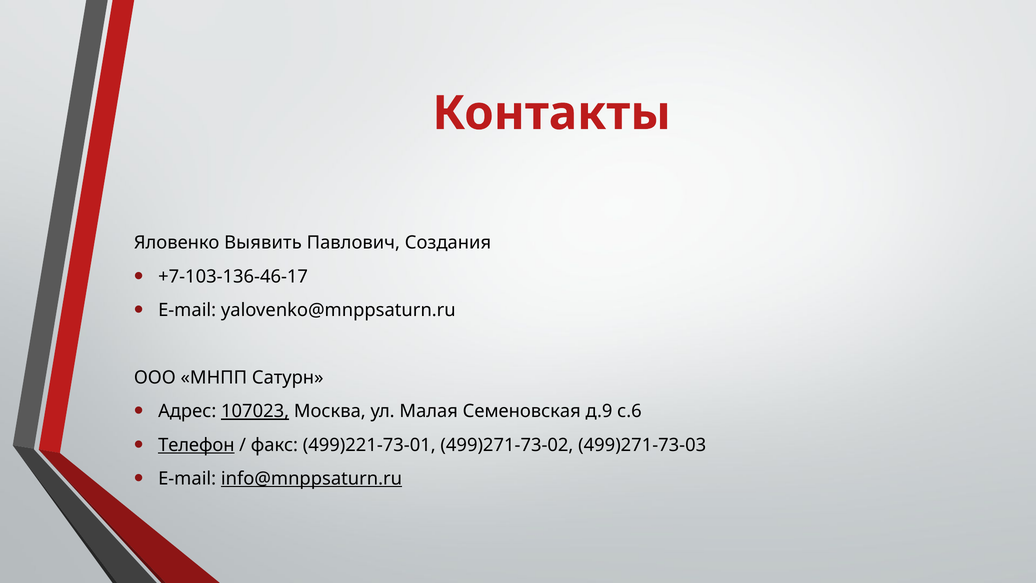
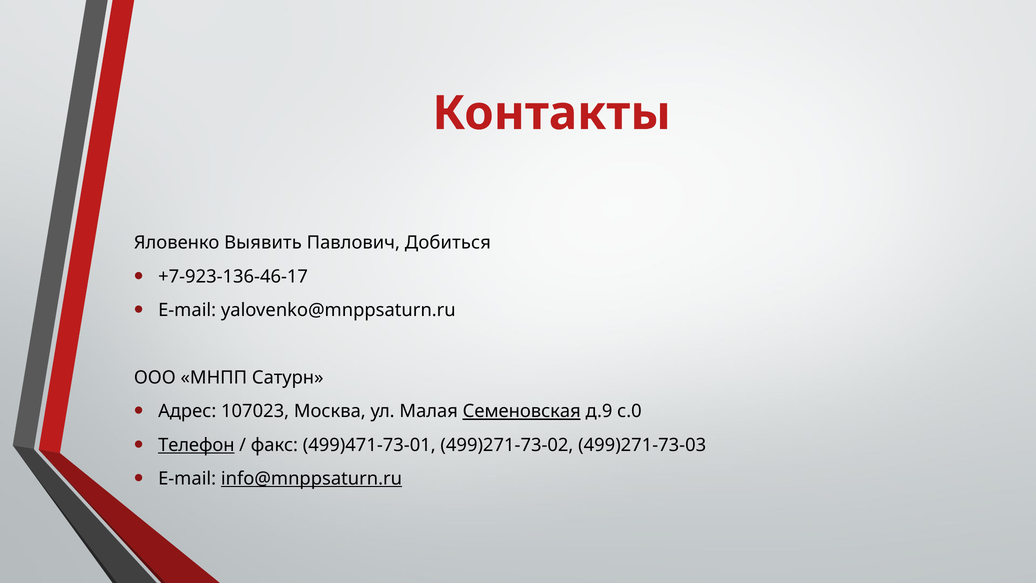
Создания: Создания -> Добиться
+7-103-136-46-17: +7-103-136-46-17 -> +7-923-136-46-17
107023 underline: present -> none
Семеновская underline: none -> present
с.6: с.6 -> с.0
499)221-73-01: 499)221-73-01 -> 499)471-73-01
